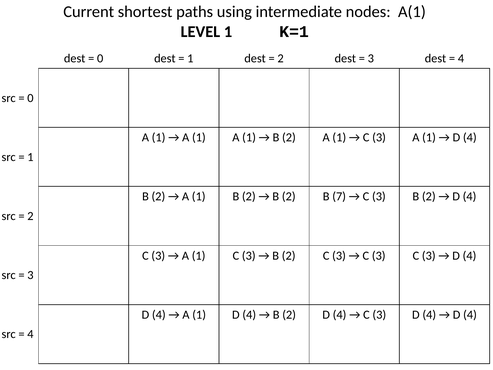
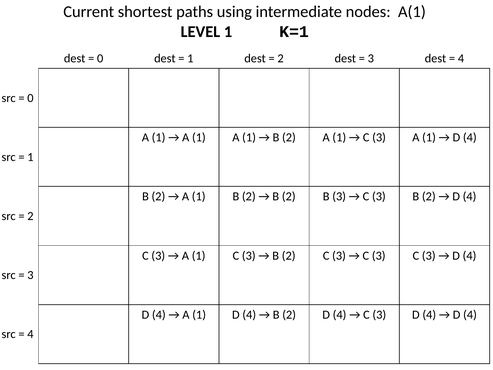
B 7: 7 -> 3
